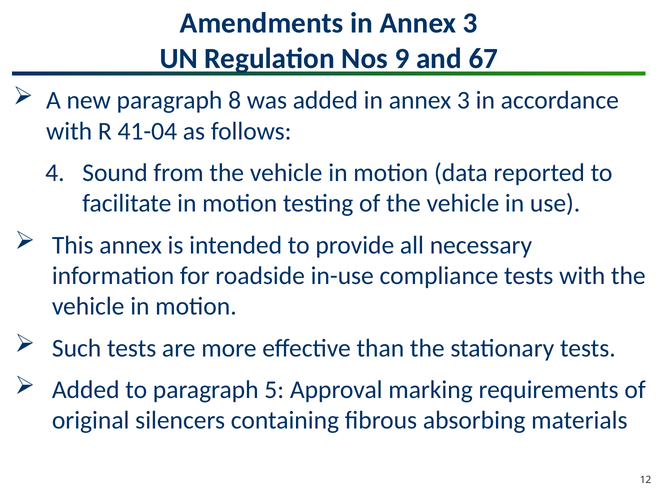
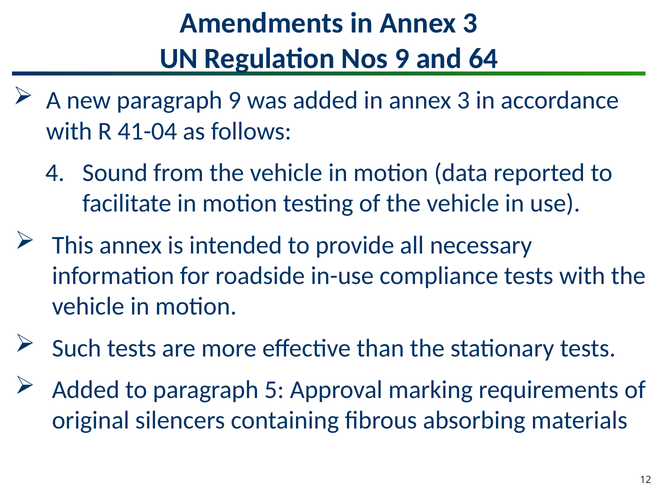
67: 67 -> 64
paragraph 8: 8 -> 9
